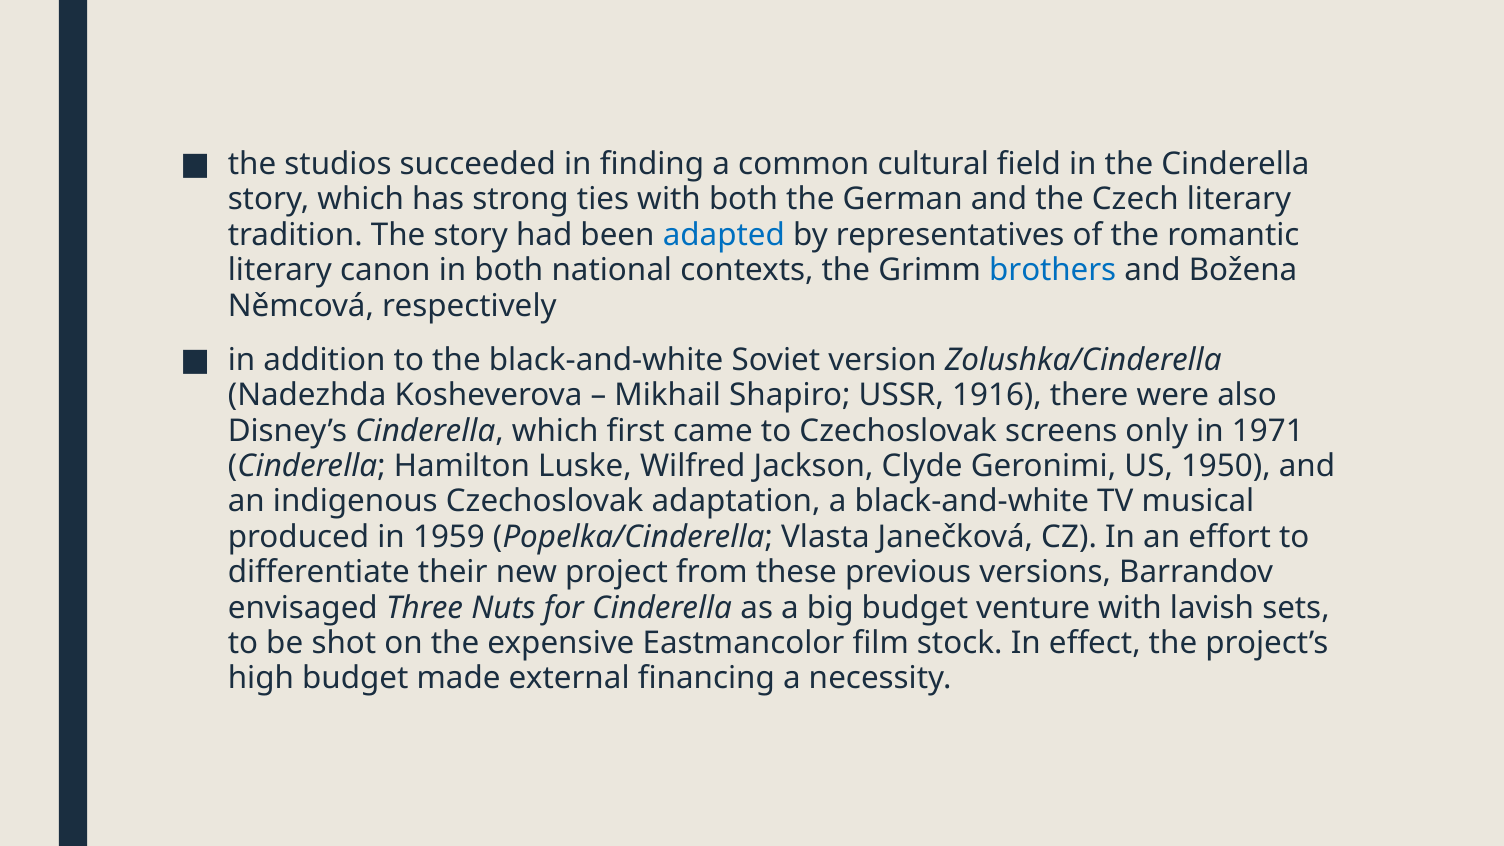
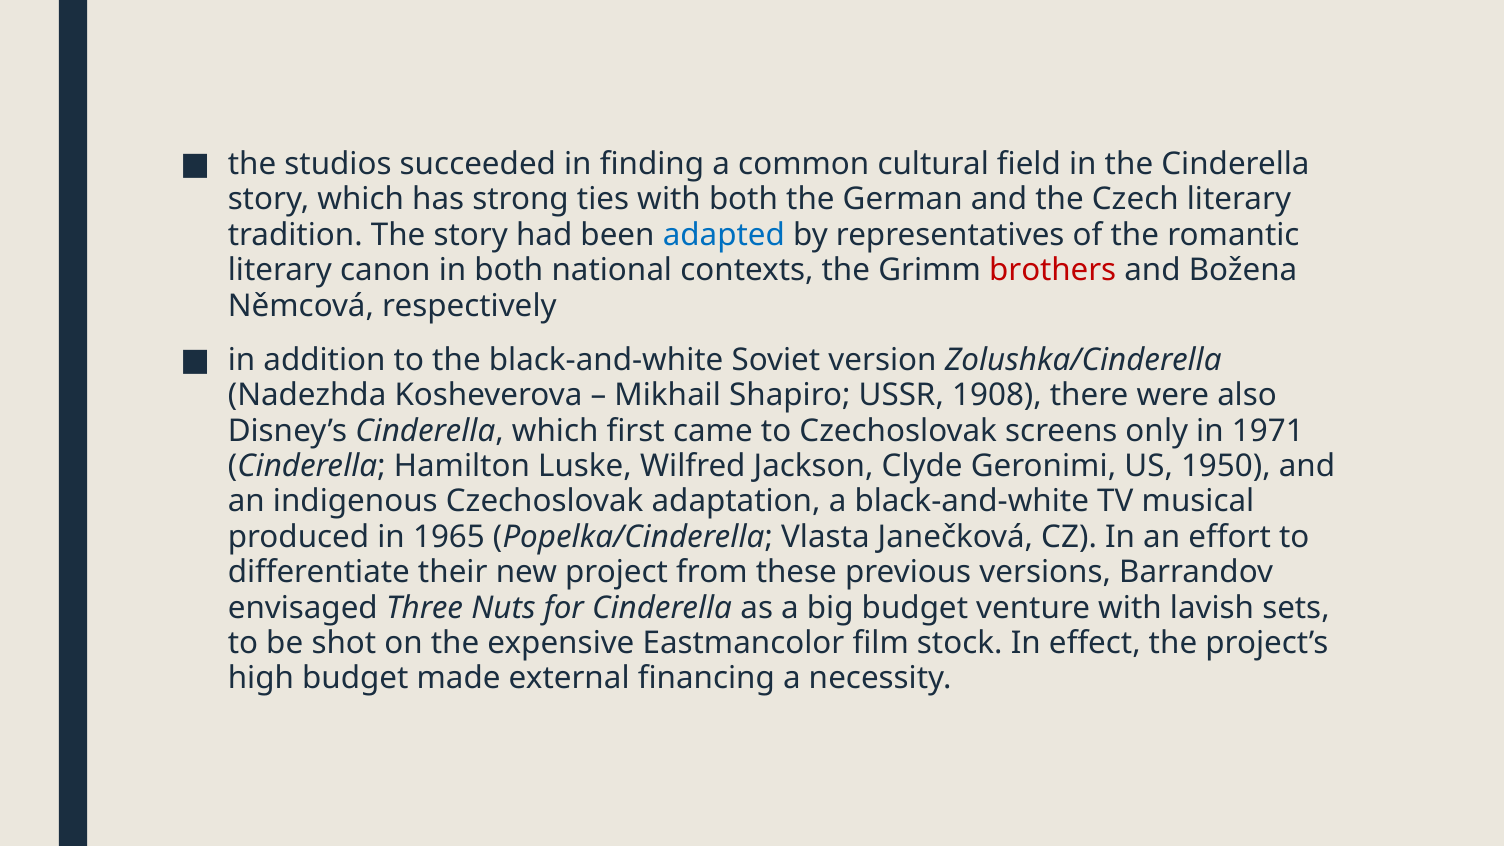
brothers colour: blue -> red
1916: 1916 -> 1908
1959: 1959 -> 1965
